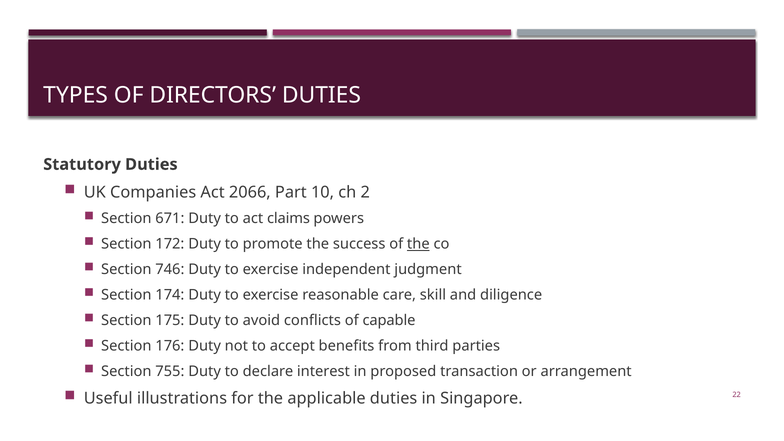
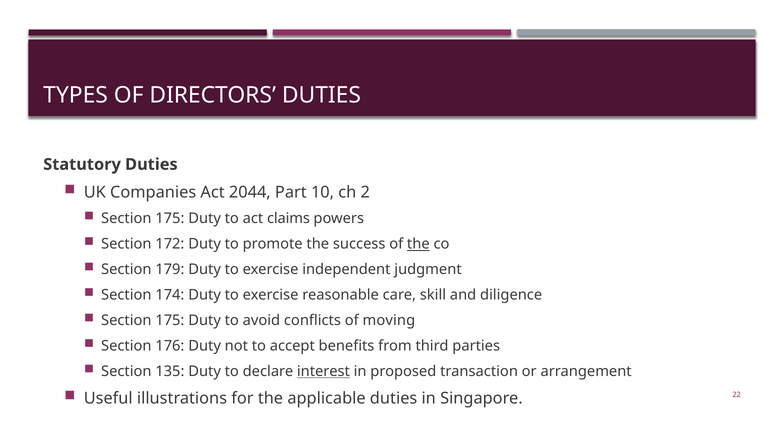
2066: 2066 -> 2044
671 at (170, 219): 671 -> 175
746: 746 -> 179
capable: capable -> moving
755: 755 -> 135
interest underline: none -> present
